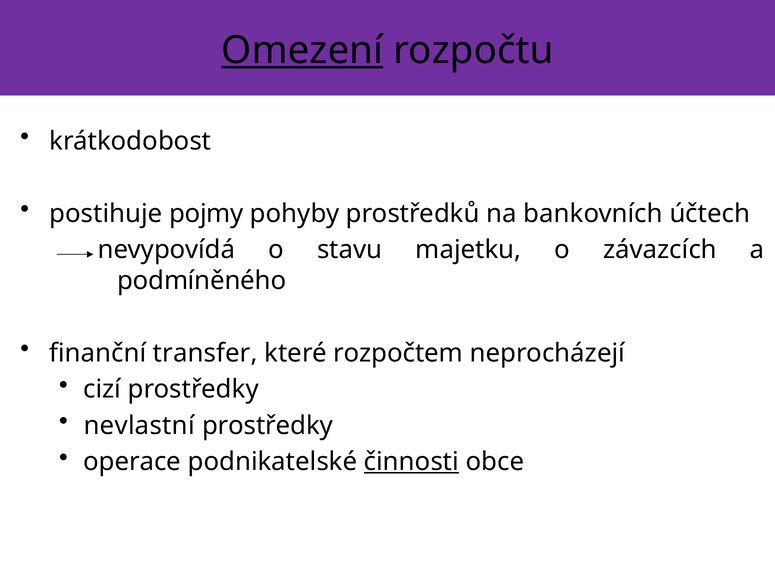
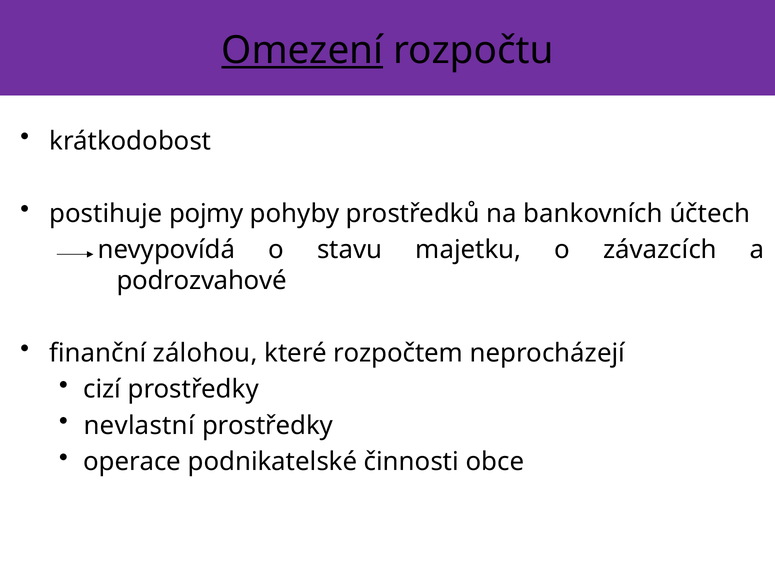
podmíněného: podmíněného -> podrozvahové
transfer: transfer -> zálohou
činnosti underline: present -> none
